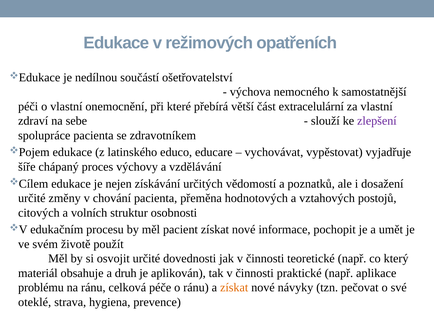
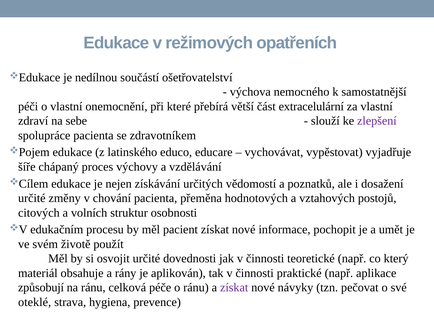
druh: druh -> rány
problému: problému -> způsobují
získat at (234, 287) colour: orange -> purple
